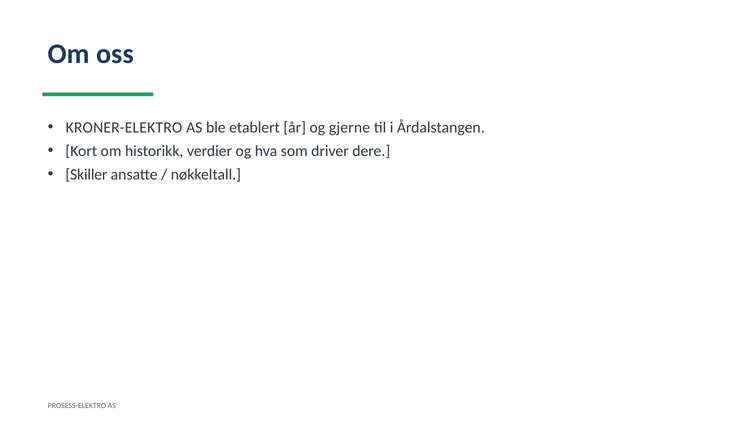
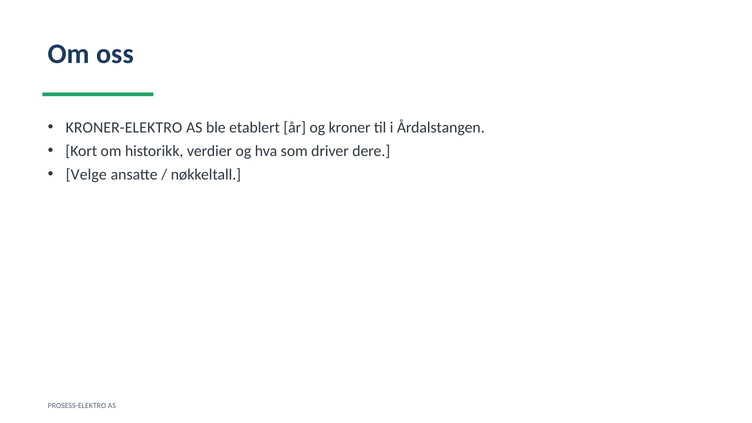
gjerne: gjerne -> kroner
Skiller: Skiller -> Velge
